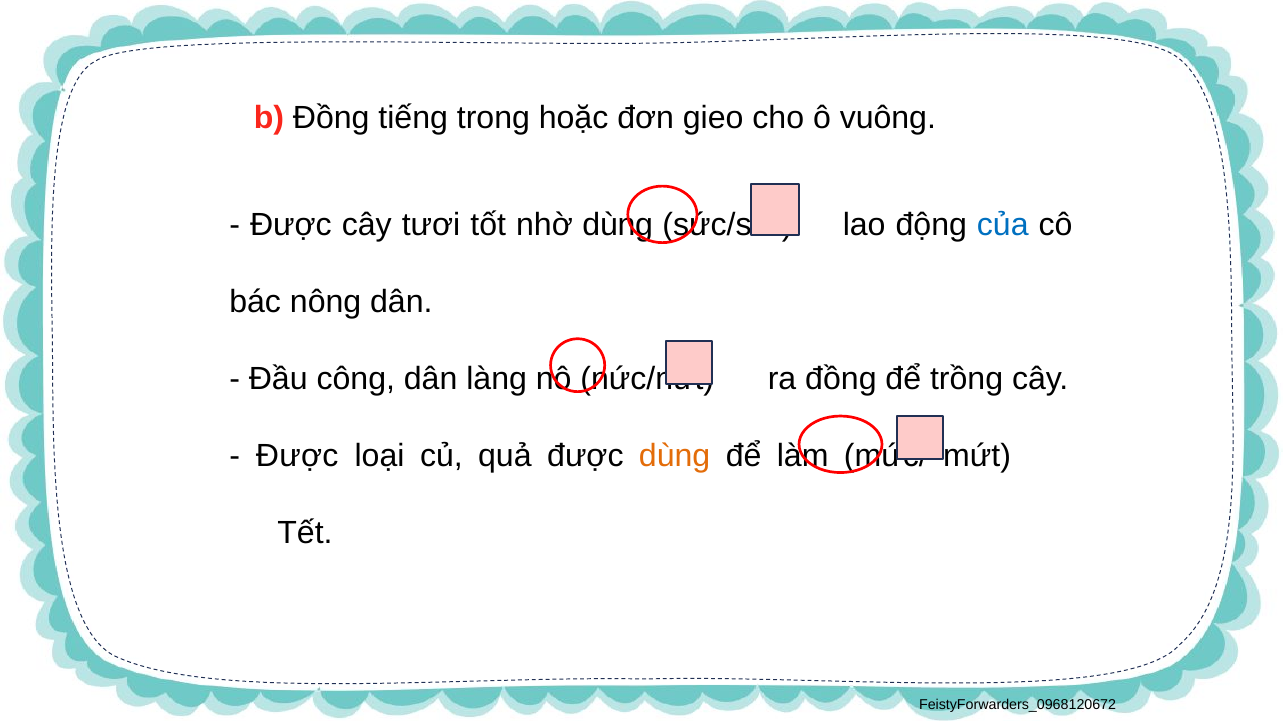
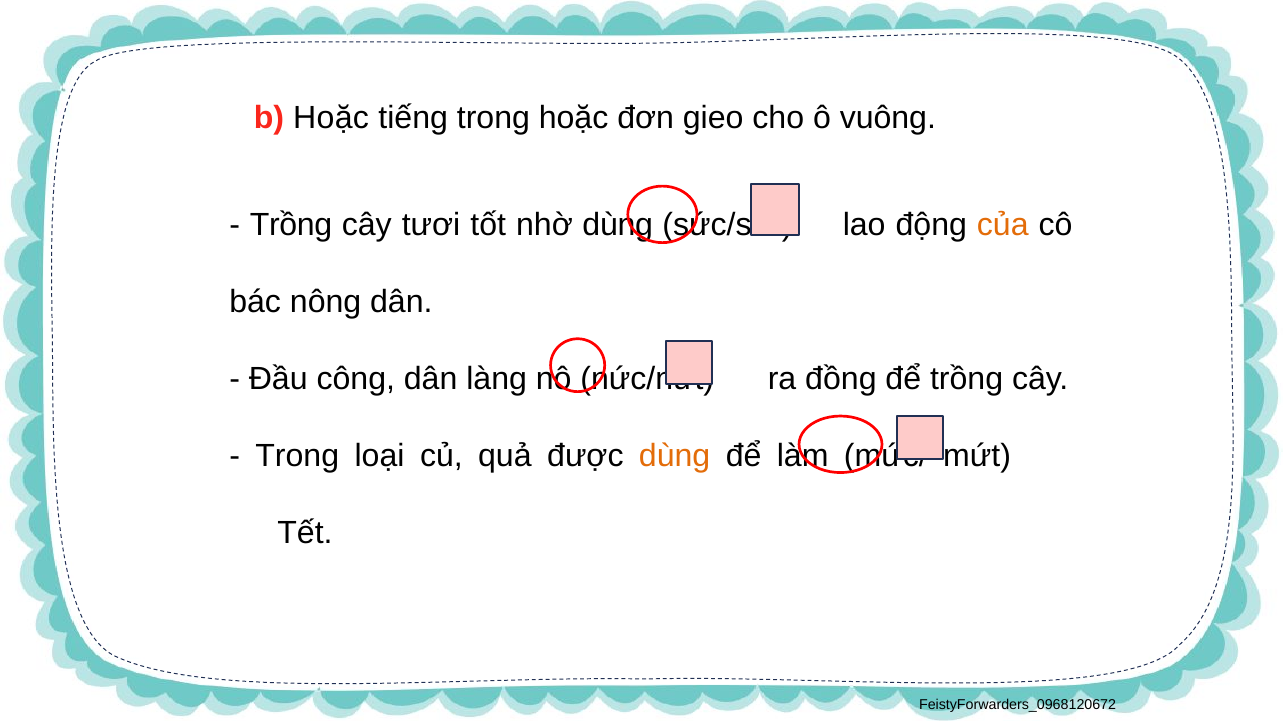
b Đồng: Đồng -> Hoặc
Được at (291, 225): Được -> Trồng
của colour: blue -> orange
Được at (297, 456): Được -> Trong
